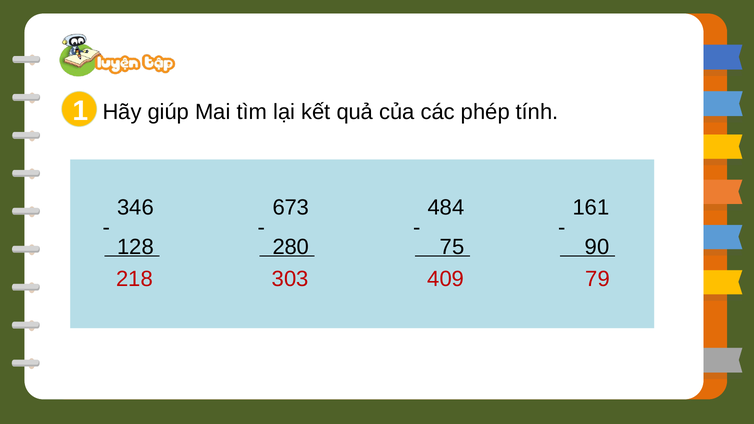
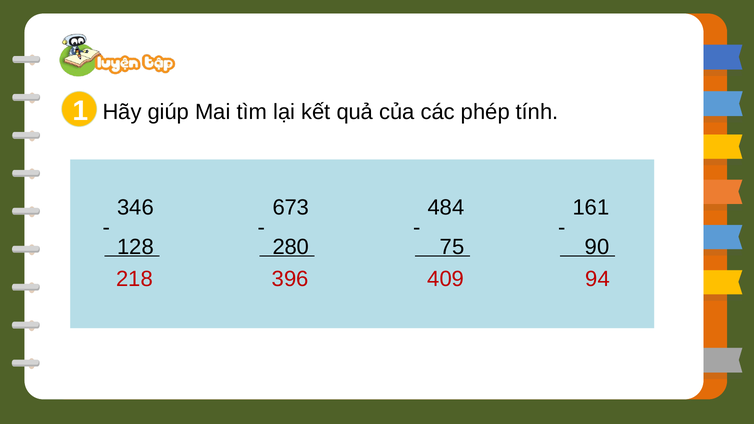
303: 303 -> 396
79: 79 -> 94
